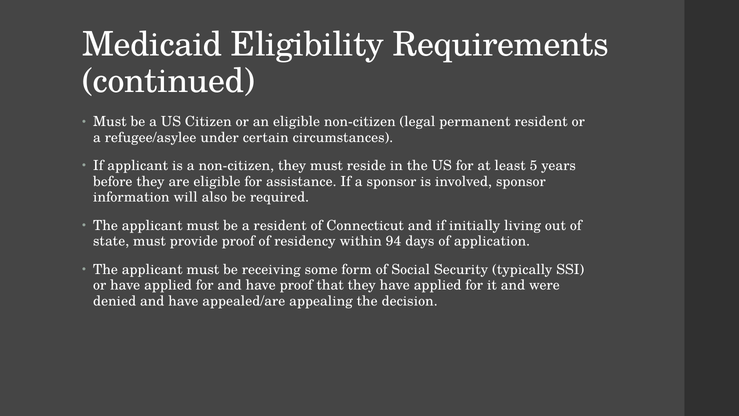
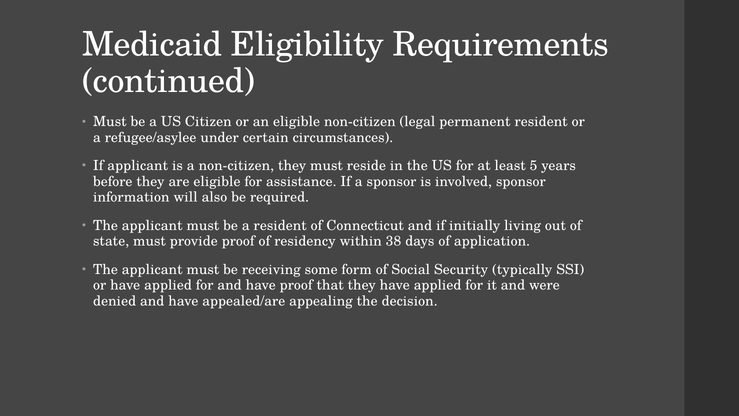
94: 94 -> 38
